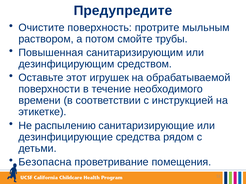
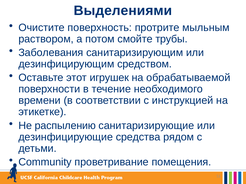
Предупредите: Предупредите -> Выделениями
Повышенная: Повышенная -> Заболевания
Безопасна: Безопасна -> Community
